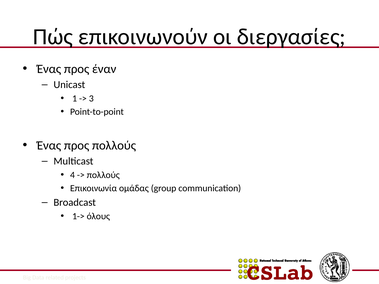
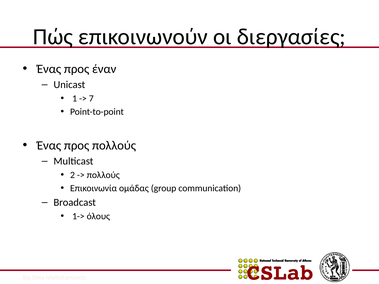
3: 3 -> 7
4: 4 -> 2
